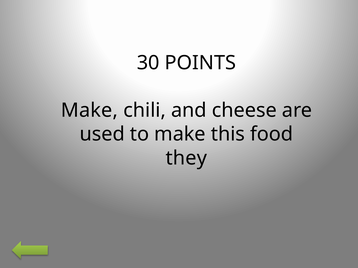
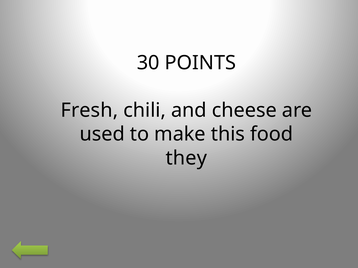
Make at (89, 111): Make -> Fresh
